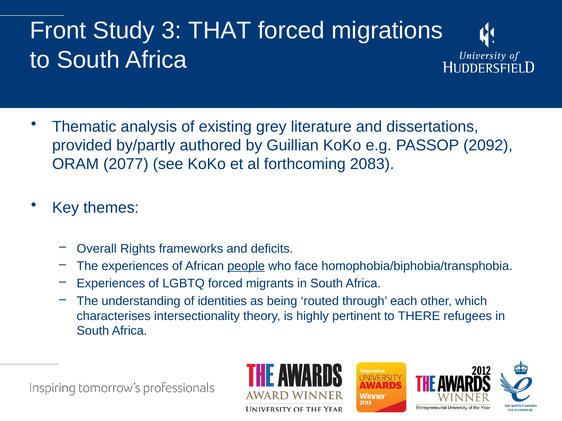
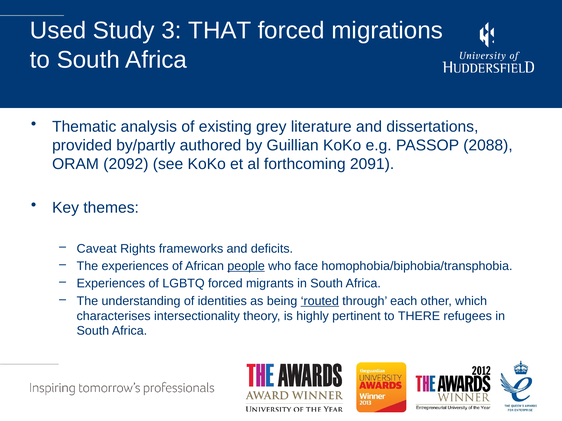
Front: Front -> Used
2092: 2092 -> 2088
2077: 2077 -> 2092
2083: 2083 -> 2091
Overall: Overall -> Caveat
routed underline: none -> present
